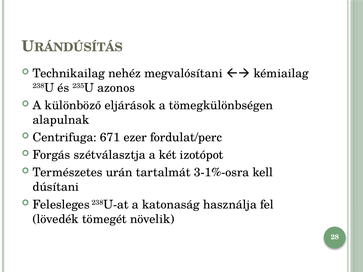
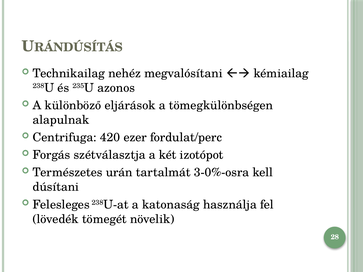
671: 671 -> 420
3-1%-osra: 3-1%-osra -> 3-0%-osra
